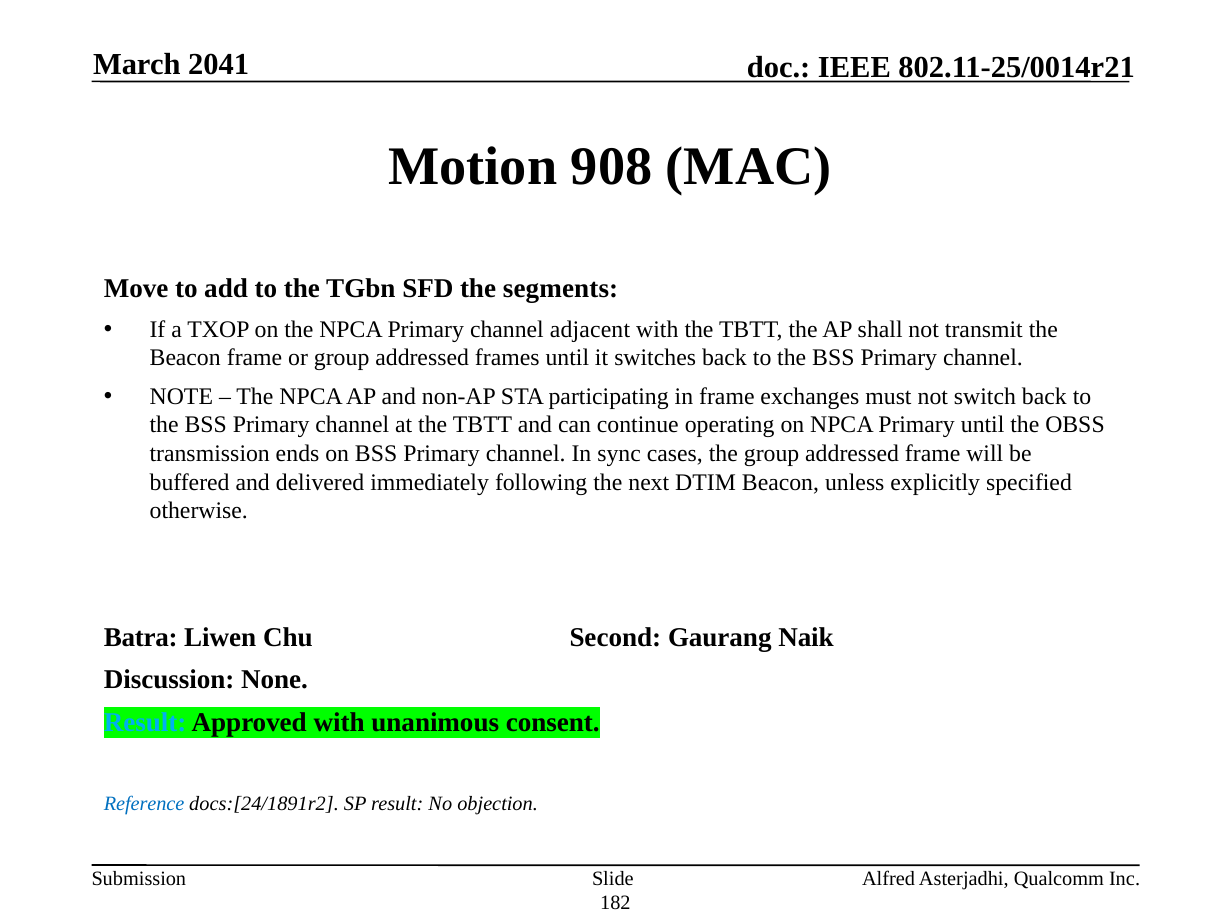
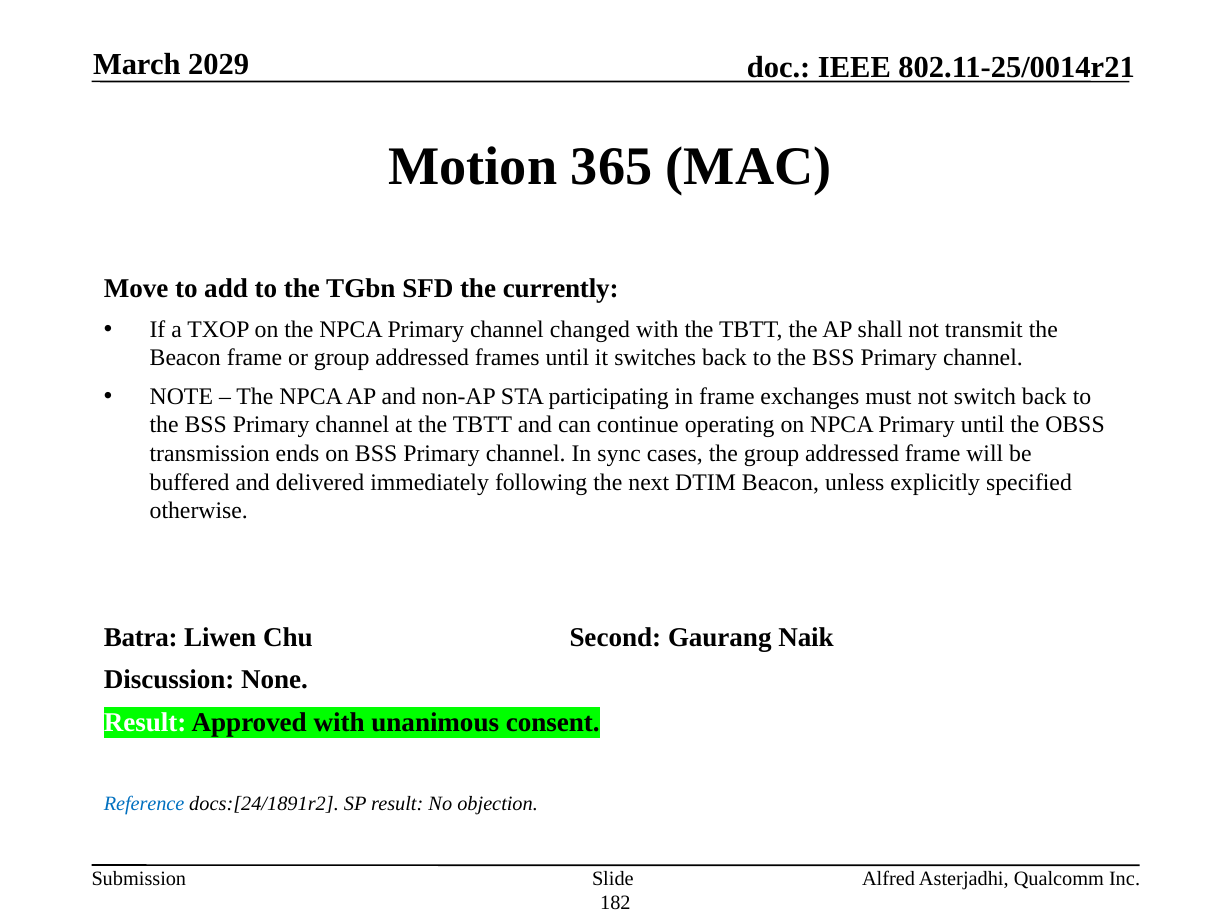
2041: 2041 -> 2029
908: 908 -> 365
segments: segments -> currently
adjacent: adjacent -> changed
Result at (145, 722) colour: light blue -> white
